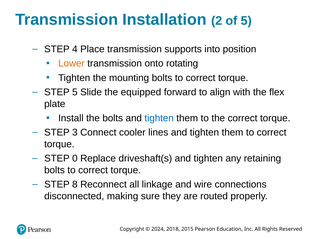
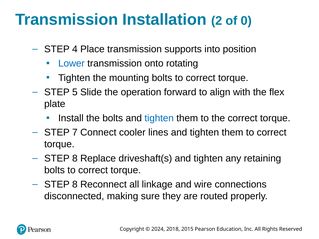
of 5: 5 -> 0
Lower colour: orange -> blue
equipped: equipped -> operation
3: 3 -> 7
0 at (75, 159): 0 -> 8
